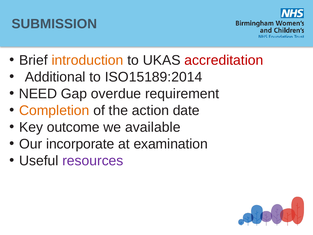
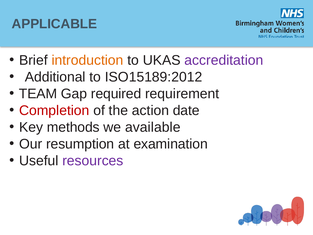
SUBMISSION: SUBMISSION -> APPLICABLE
accreditation colour: red -> purple
ISO15189:2014: ISO15189:2014 -> ISO15189:2012
NEED: NEED -> TEAM
overdue: overdue -> required
Completion colour: orange -> red
outcome: outcome -> methods
incorporate: incorporate -> resumption
